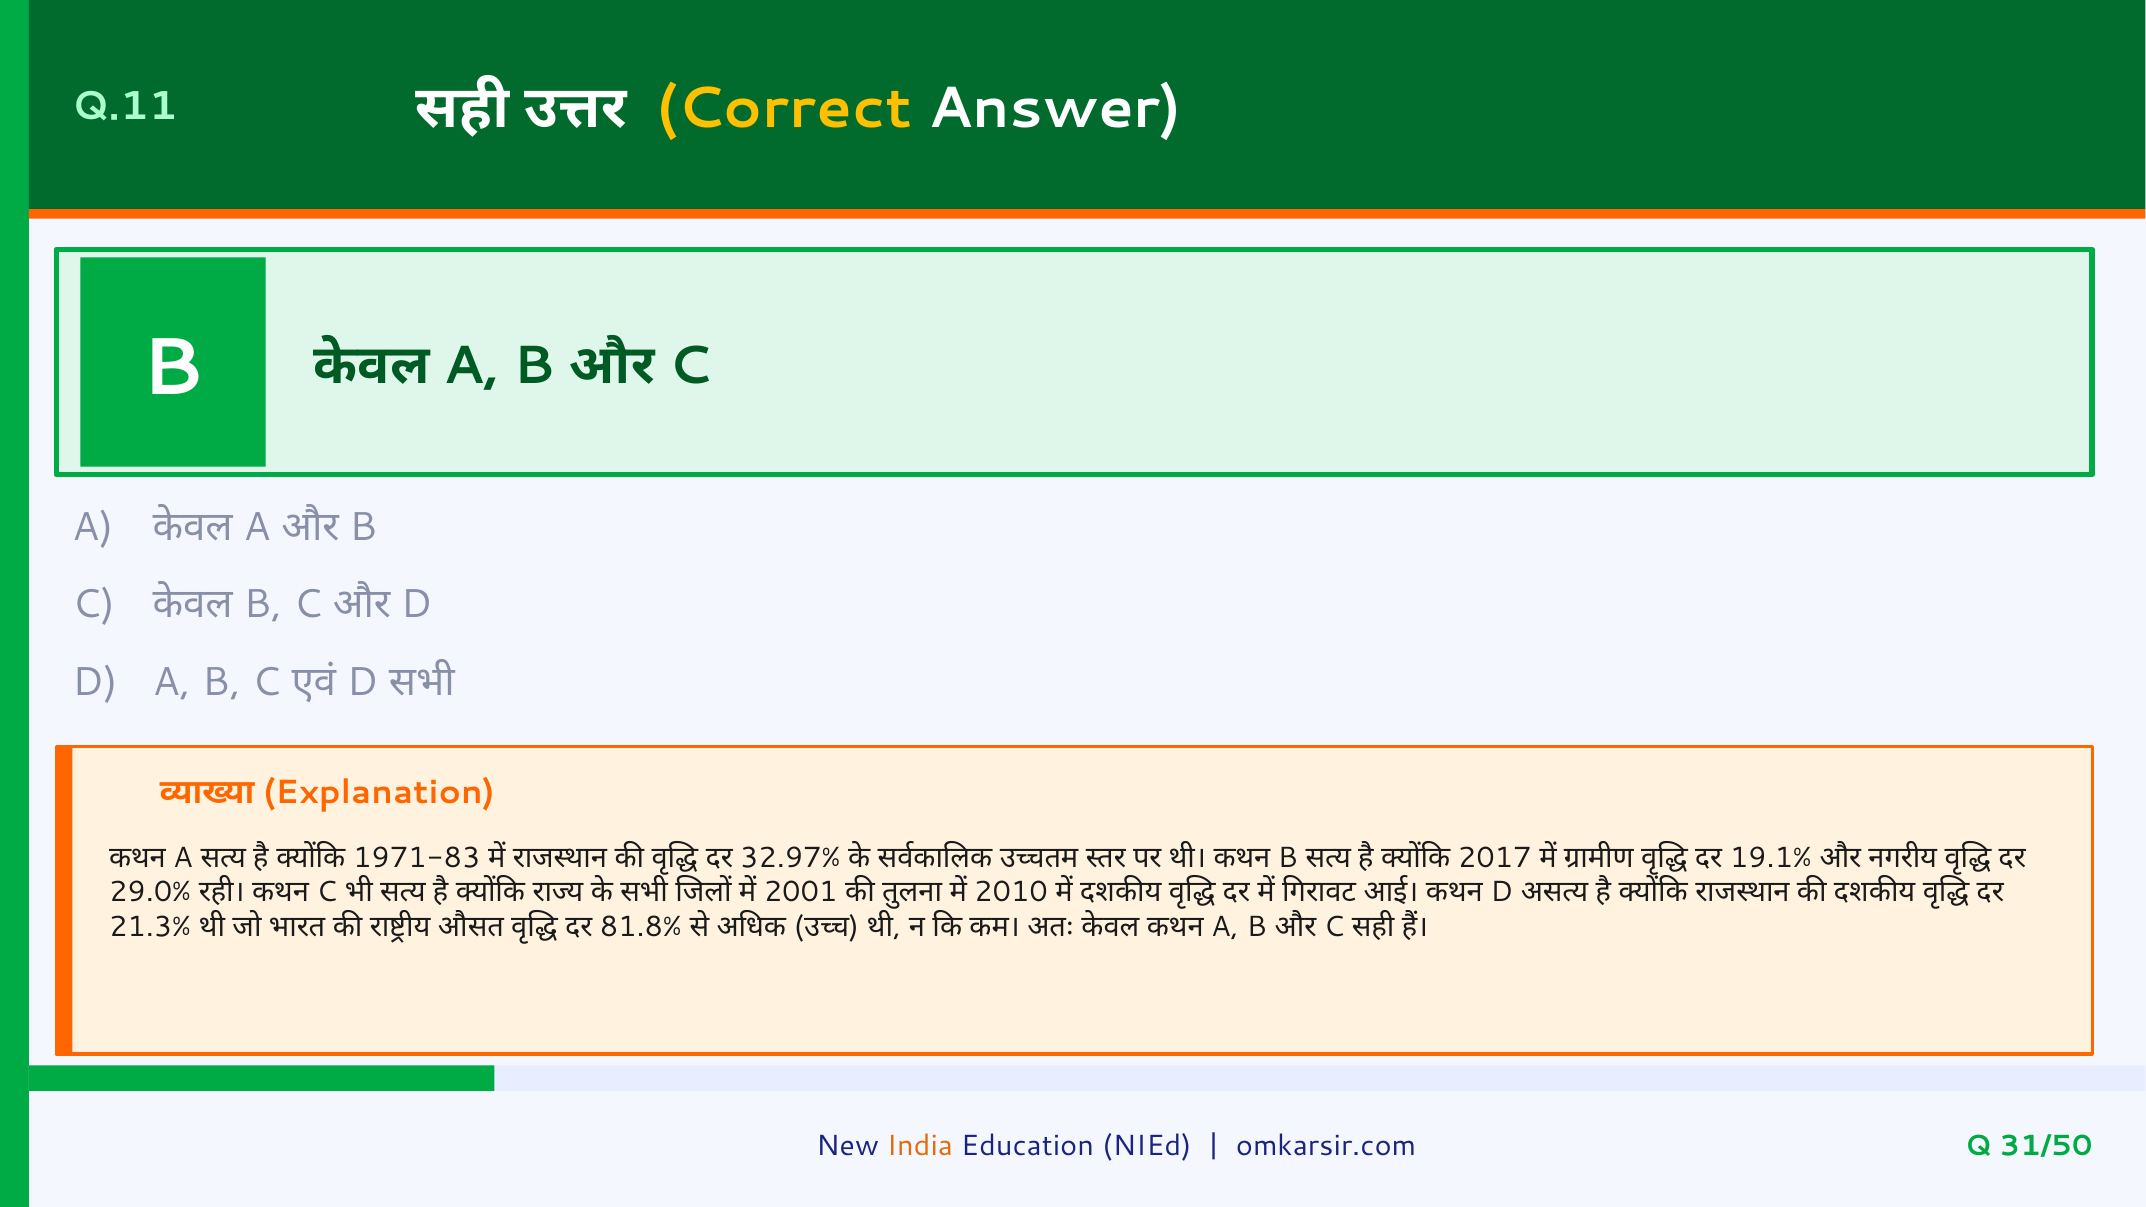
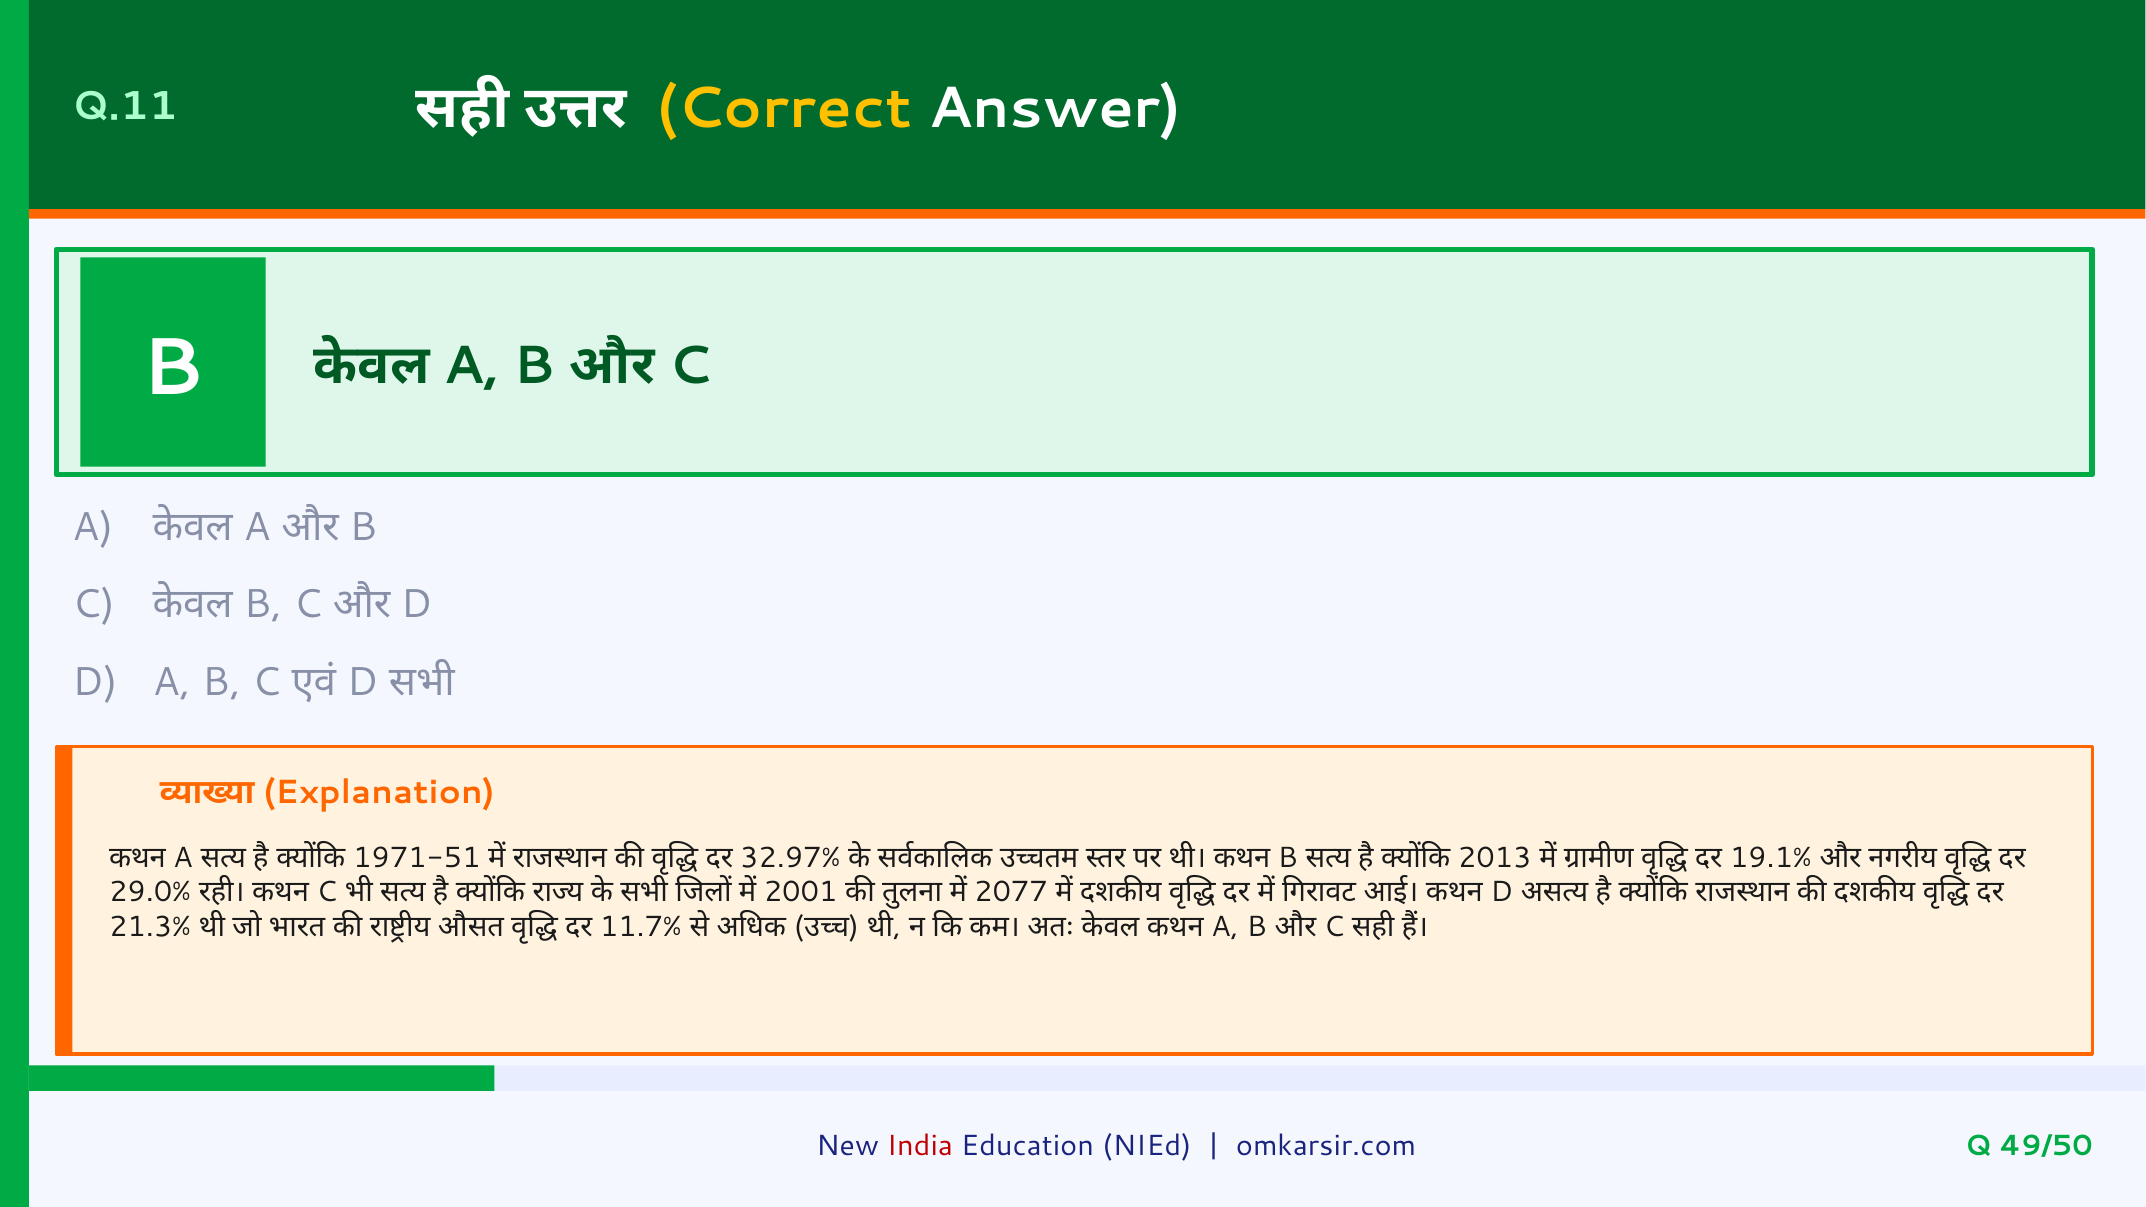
1971-83: 1971-83 -> 1971-51
2017: 2017 -> 2013
2010: 2010 -> 2077
81.8%: 81.8% -> 11.7%
India colour: orange -> red
31/50: 31/50 -> 49/50
